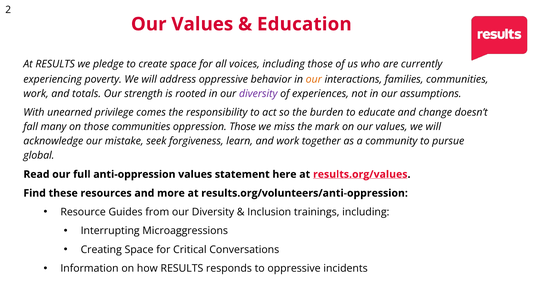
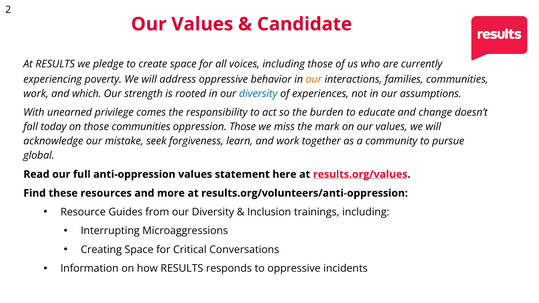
Education: Education -> Candidate
totals: totals -> which
diversity colour: purple -> blue
many: many -> today
